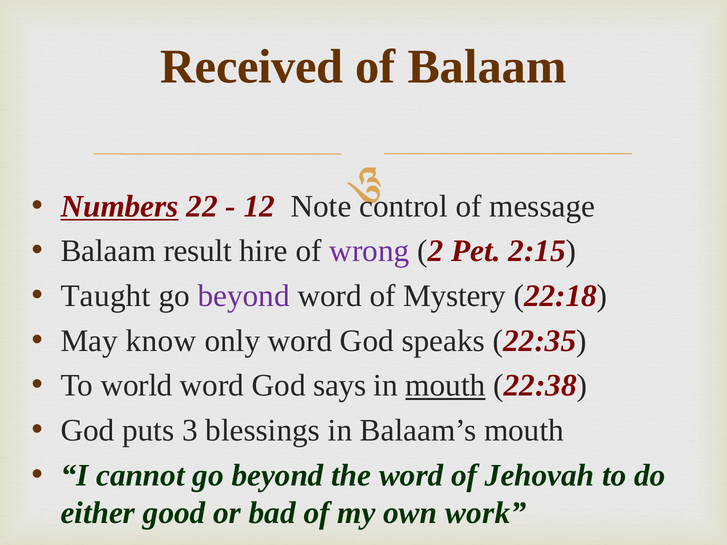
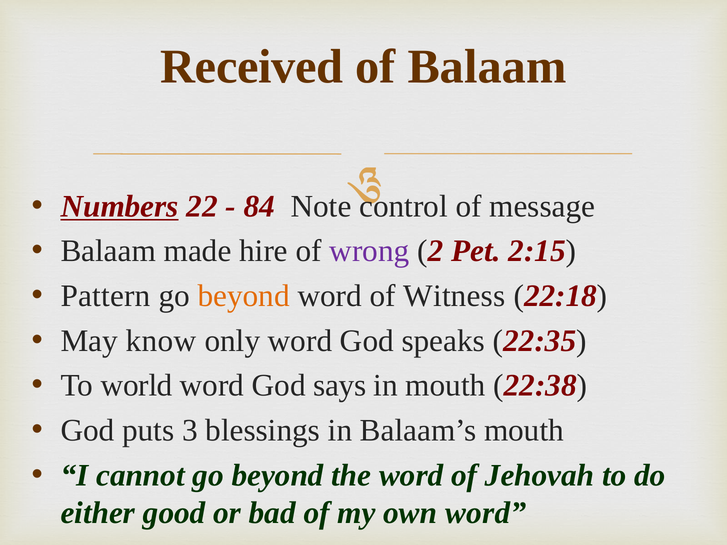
12: 12 -> 84
result: result -> made
Taught: Taught -> Pattern
beyond at (244, 296) colour: purple -> orange
Mystery: Mystery -> Witness
mouth at (445, 386) underline: present -> none
own work: work -> word
